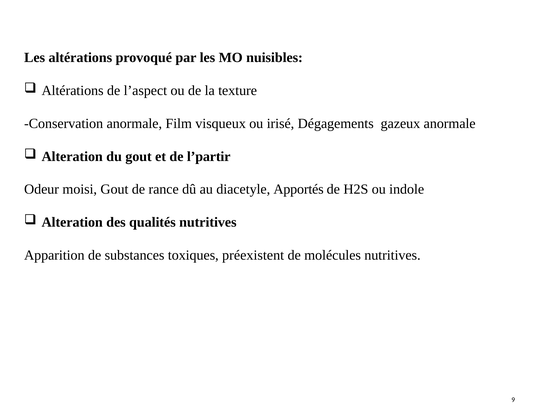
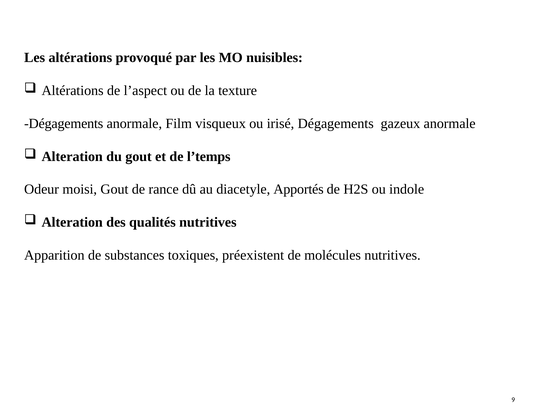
Conservation at (64, 124): Conservation -> Dégagements
l’partir: l’partir -> l’temps
